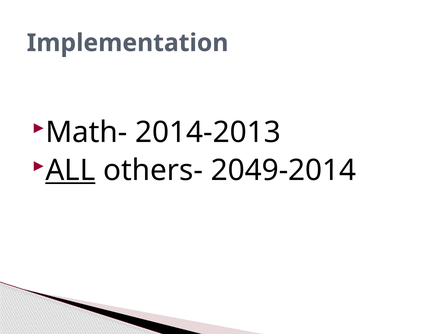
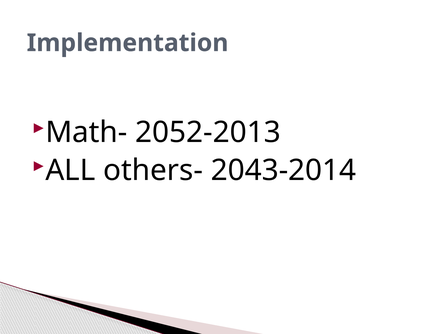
2014-2013: 2014-2013 -> 2052-2013
ALL underline: present -> none
2049-2014: 2049-2014 -> 2043-2014
